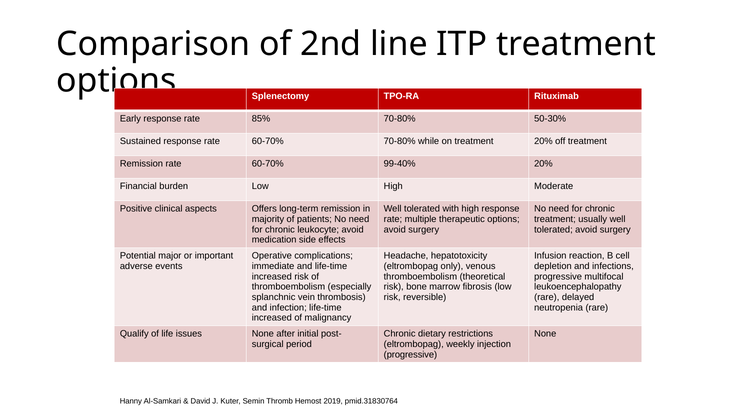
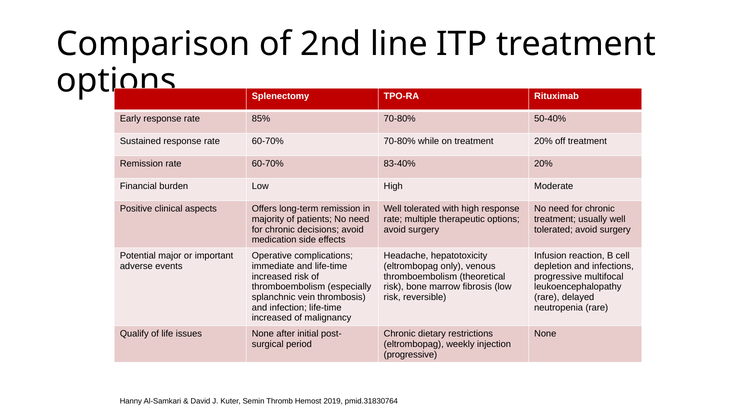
50-30%: 50-30% -> 50-40%
99-40%: 99-40% -> 83-40%
leukocyte: leukocyte -> decisions
